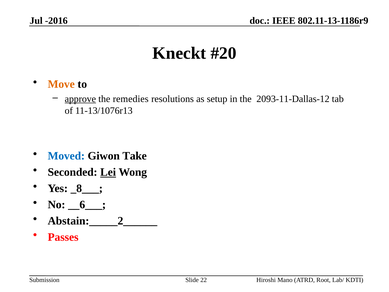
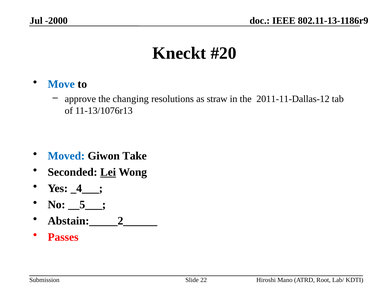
-2016: -2016 -> -2000
Move colour: orange -> blue
approve underline: present -> none
remedies: remedies -> changing
setup: setup -> straw
2093-11-Dallas-12: 2093-11-Dallas-12 -> 2011-11-Dallas-12
_8___: _8___ -> _4___
__6___: __6___ -> __5___
